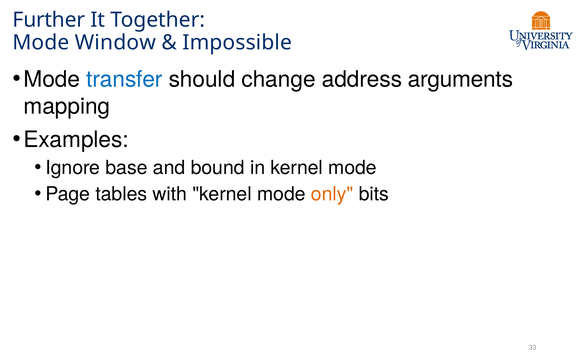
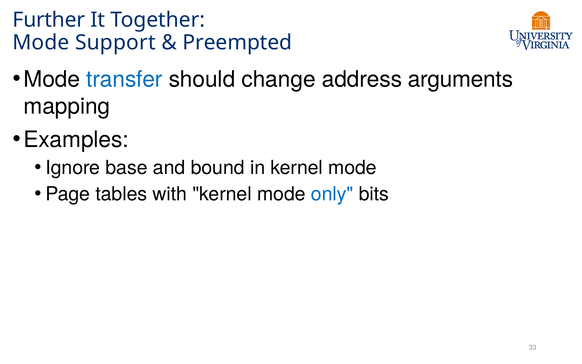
Window: Window -> Support
Impossible: Impossible -> Preempted
only colour: orange -> blue
